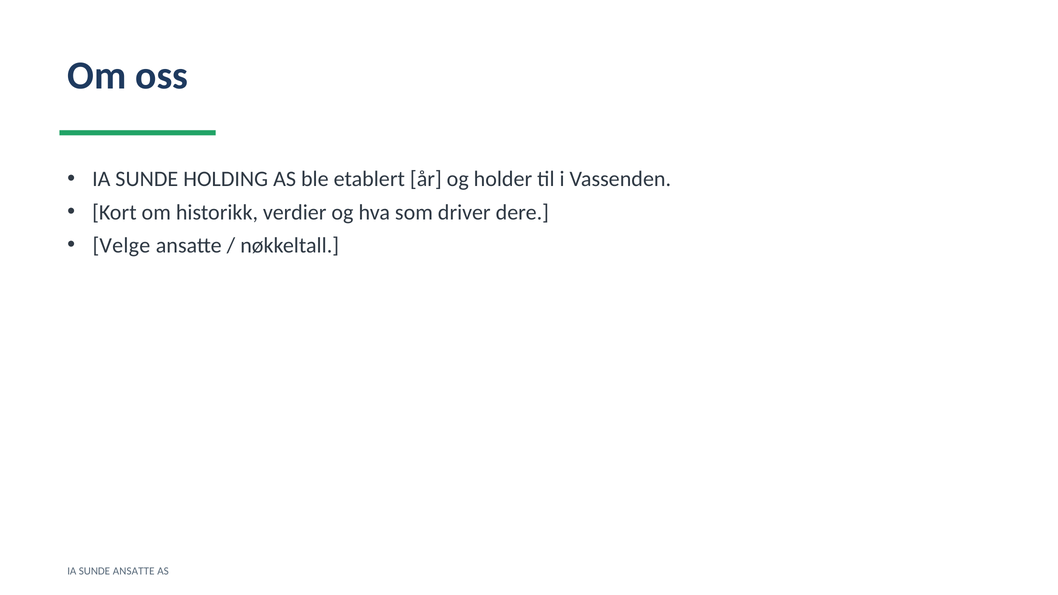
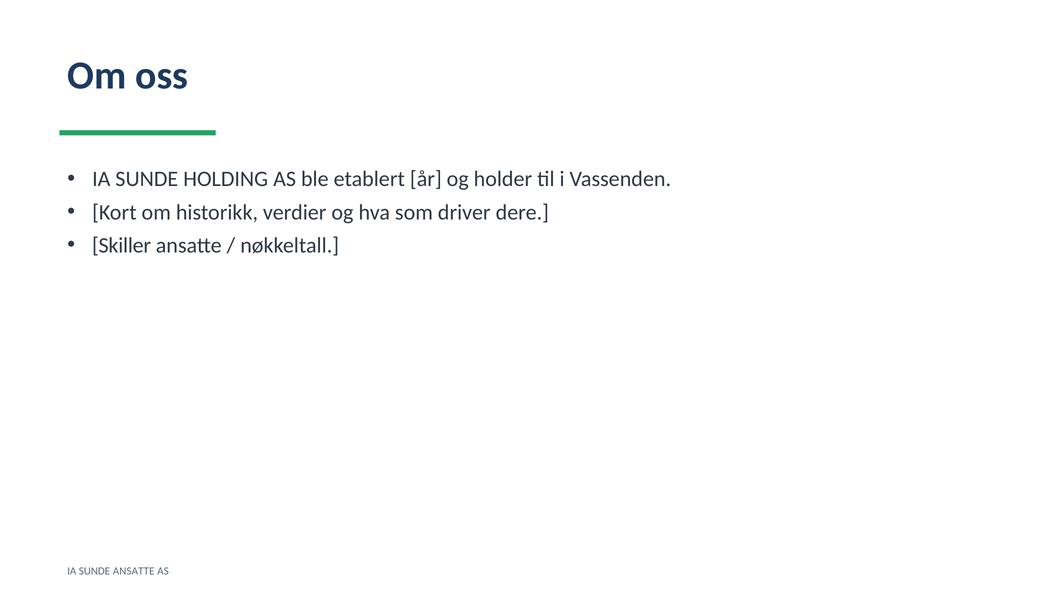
Velge: Velge -> Skiller
